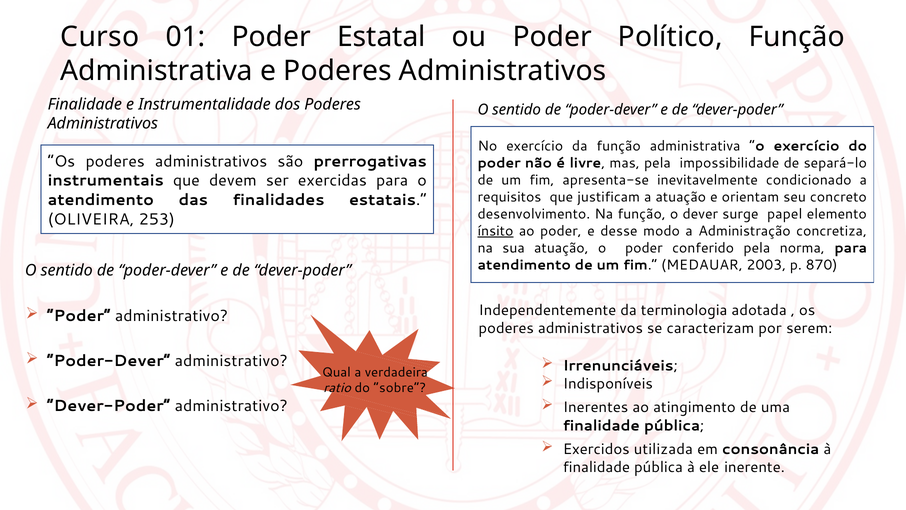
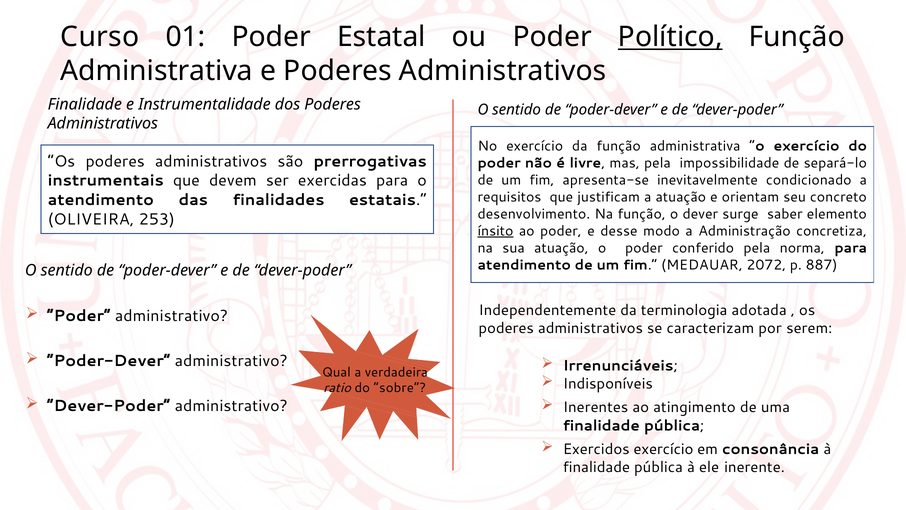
Político underline: none -> present
papel: papel -> saber
2003: 2003 -> 2072
870: 870 -> 887
Exercidos utilizada: utilizada -> exercício
